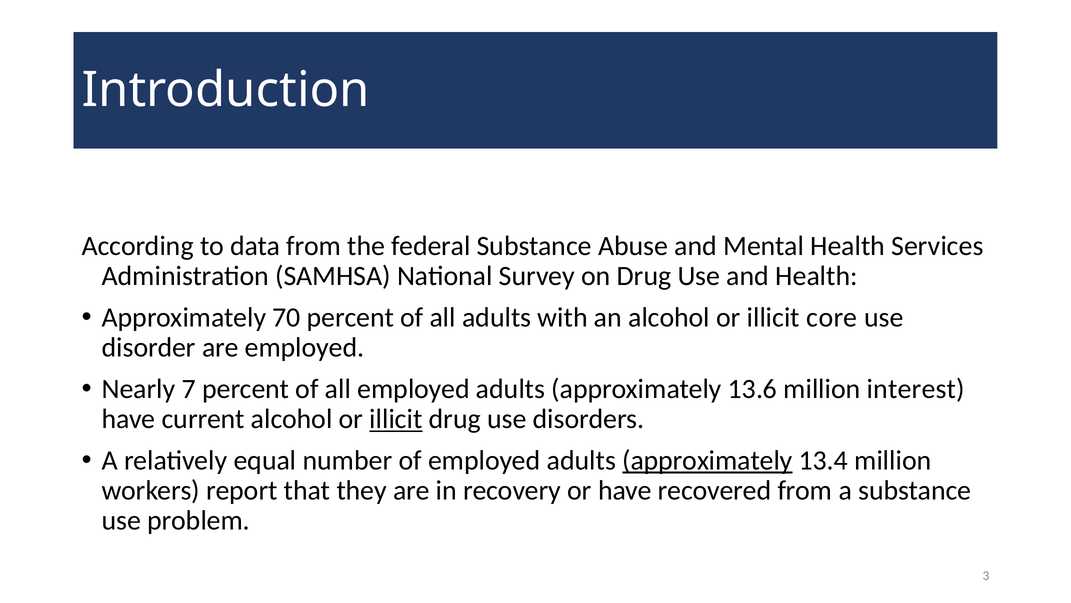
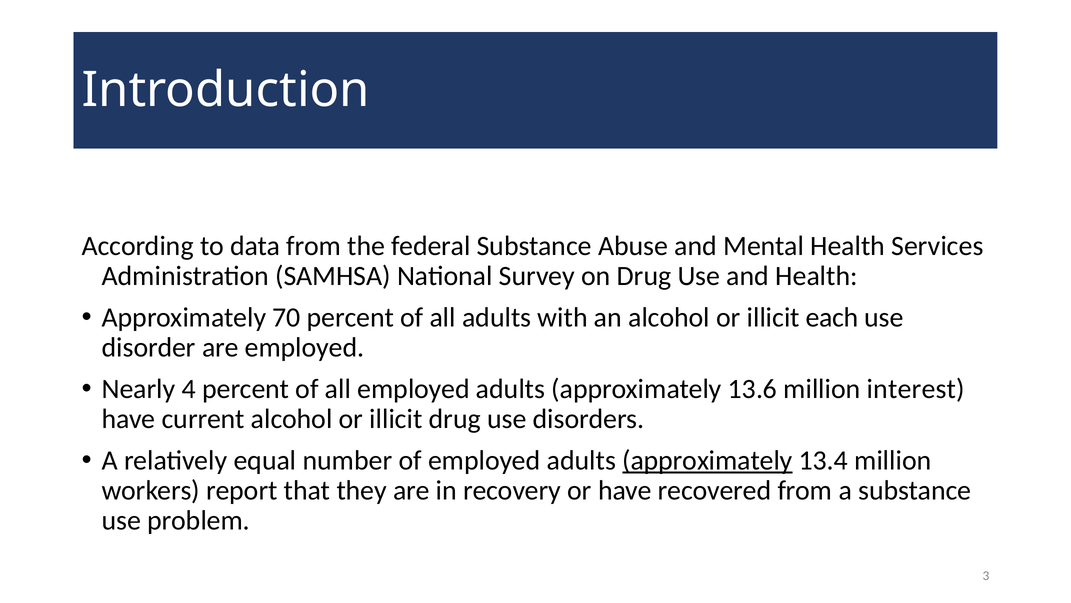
core: core -> each
7: 7 -> 4
illicit at (396, 419) underline: present -> none
